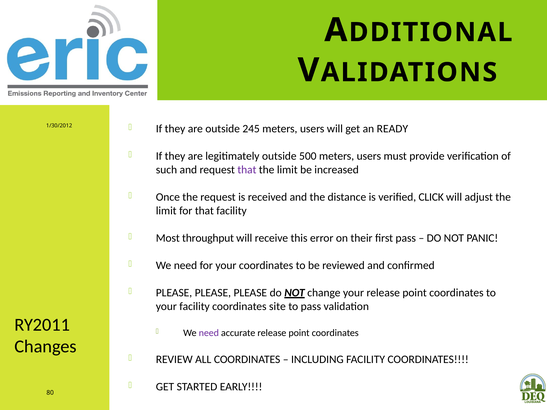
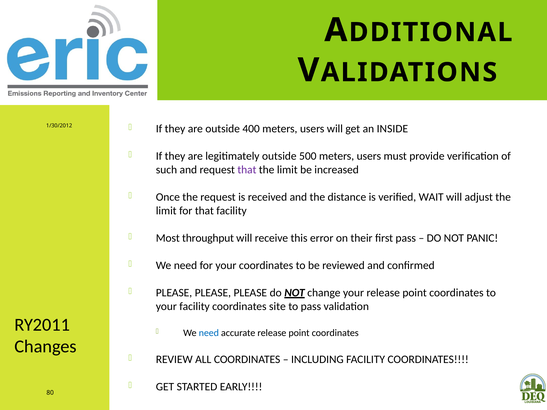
245: 245 -> 400
READY: READY -> INSIDE
CLICK: CLICK -> WAIT
need at (209, 333) colour: purple -> blue
